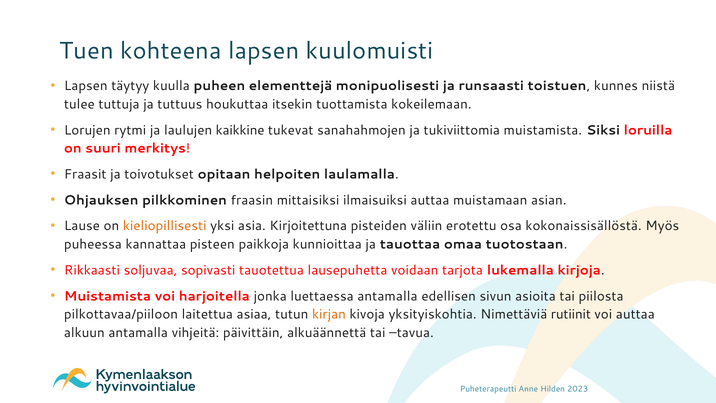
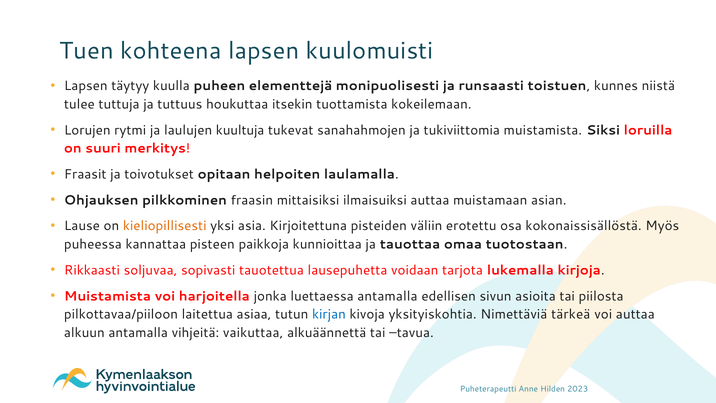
kaikkine: kaikkine -> kuultuja
kirjan colour: orange -> blue
rutiinit: rutiinit -> tärkeä
päivittäin: päivittäin -> vaikuttaa
